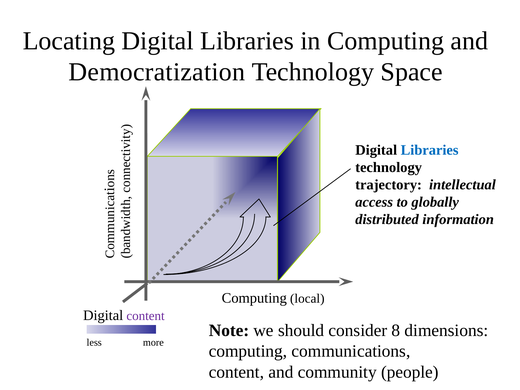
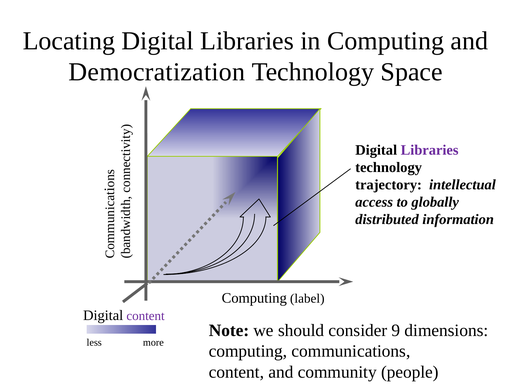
Libraries at (430, 150) colour: blue -> purple
local: local -> label
8: 8 -> 9
